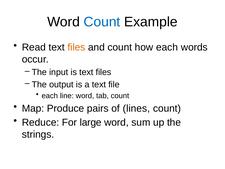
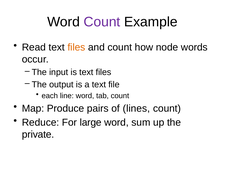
Count at (102, 22) colour: blue -> purple
how each: each -> node
strings: strings -> private
